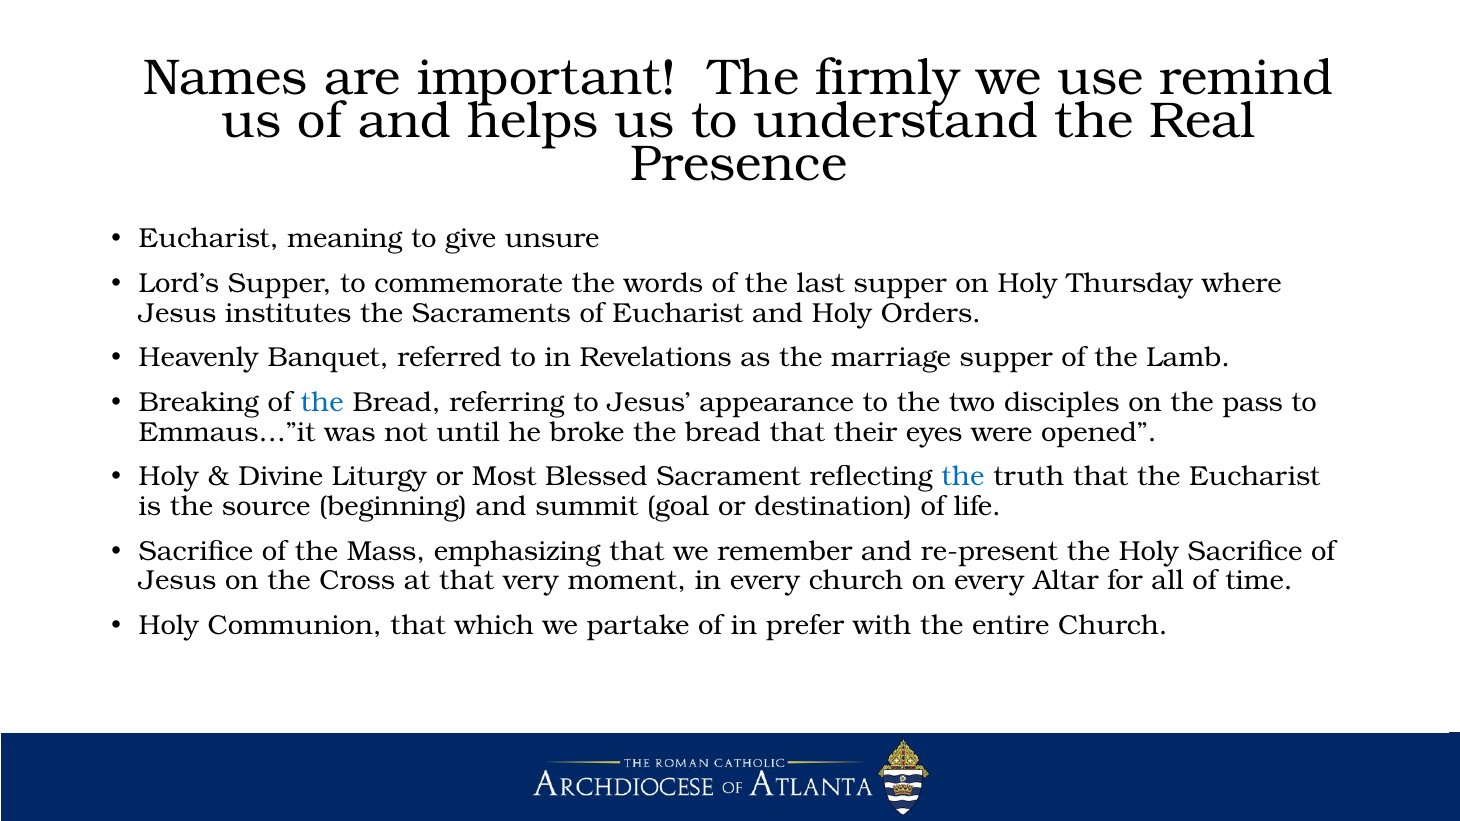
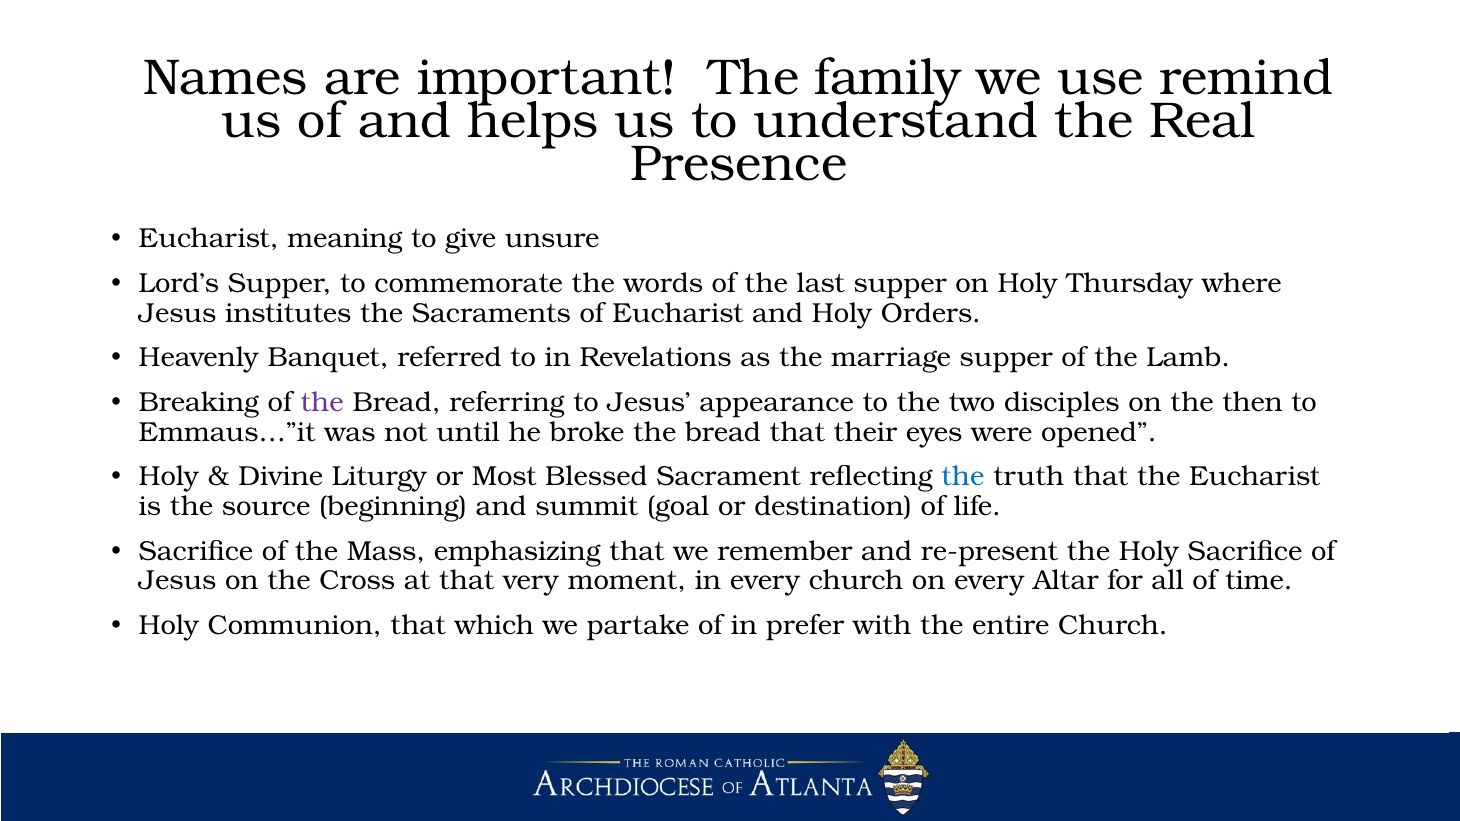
firmly: firmly -> family
the at (322, 403) colour: blue -> purple
pass: pass -> then
